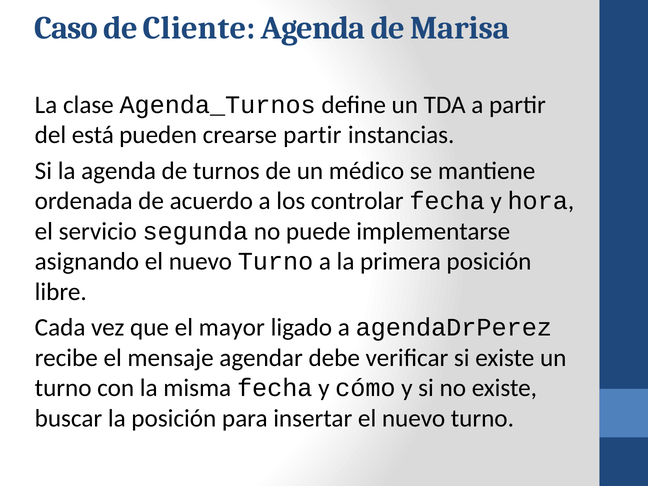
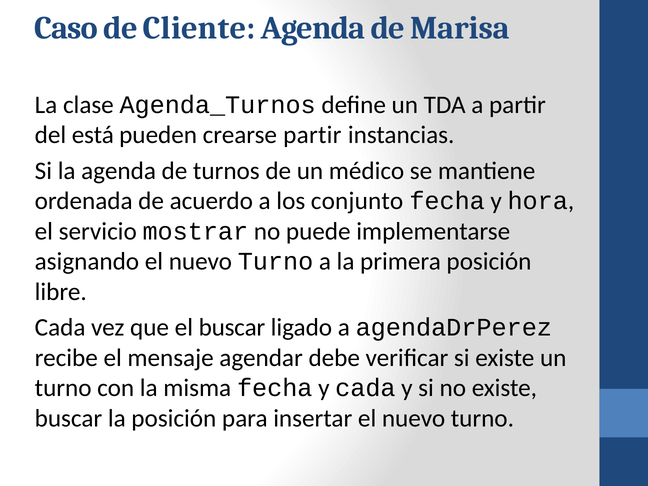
controlar: controlar -> conjunto
segunda: segunda -> mostrar
el mayor: mayor -> buscar
y cómo: cómo -> cada
